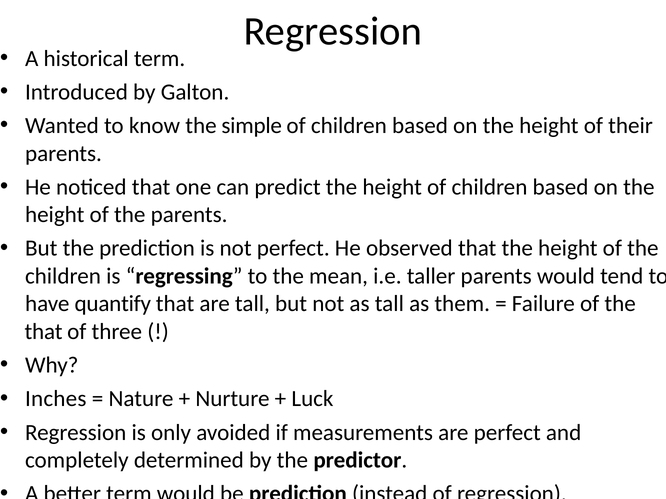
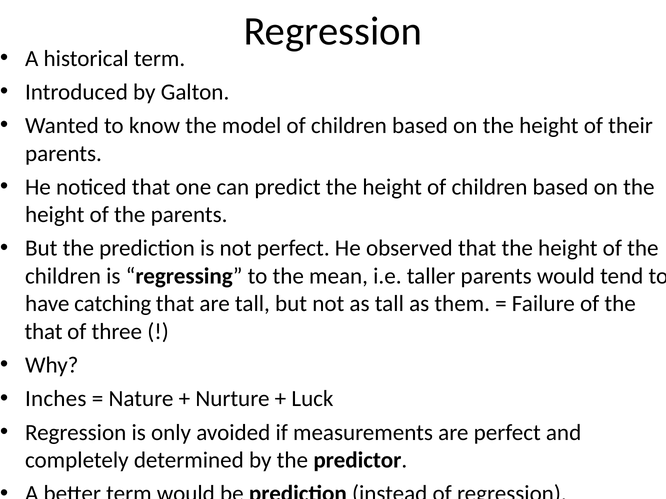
simple: simple -> model
quantify: quantify -> catching
